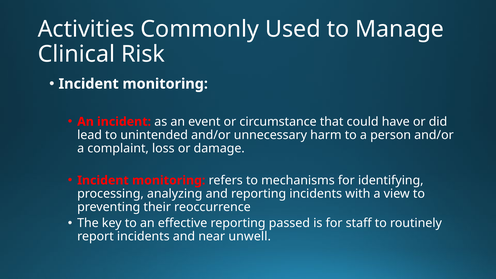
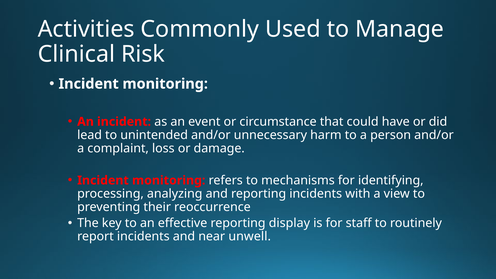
passed: passed -> display
